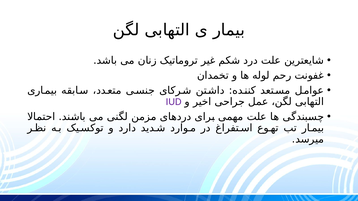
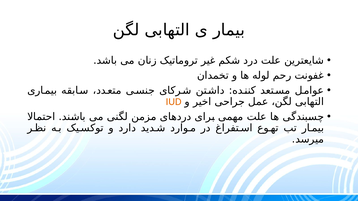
IUD colour: purple -> orange
